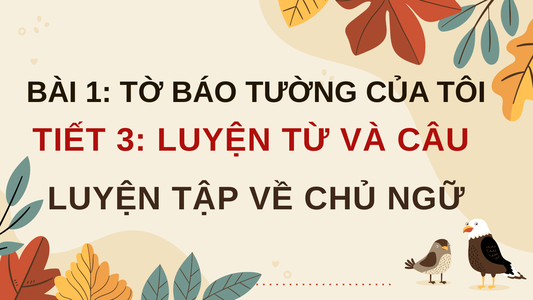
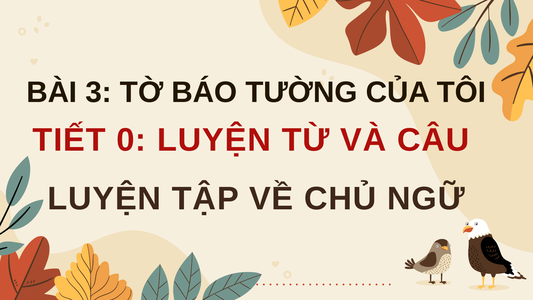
1: 1 -> 3
3: 3 -> 0
